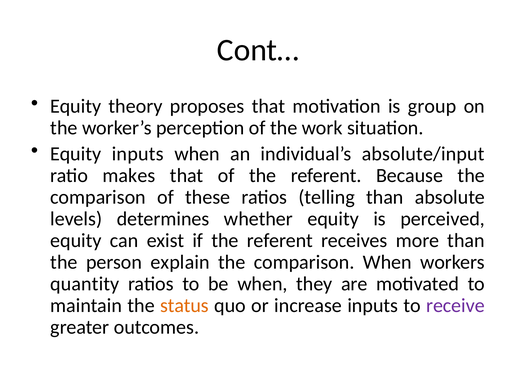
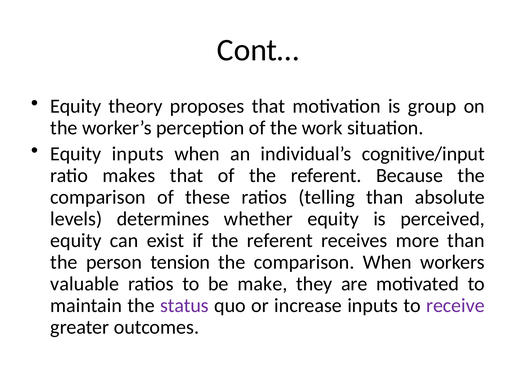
absolute/input: absolute/input -> cognitive/input
explain: explain -> tension
quantity: quantity -> valuable
be when: when -> make
status colour: orange -> purple
